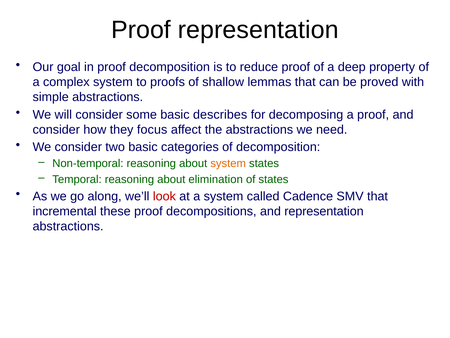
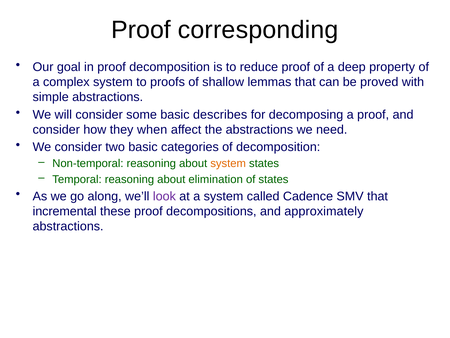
Proof representation: representation -> corresponding
focus: focus -> when
look colour: red -> purple
and representation: representation -> approximately
